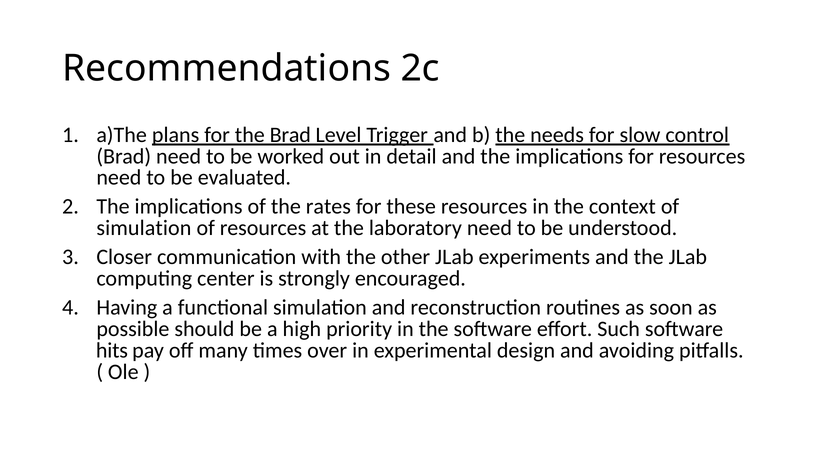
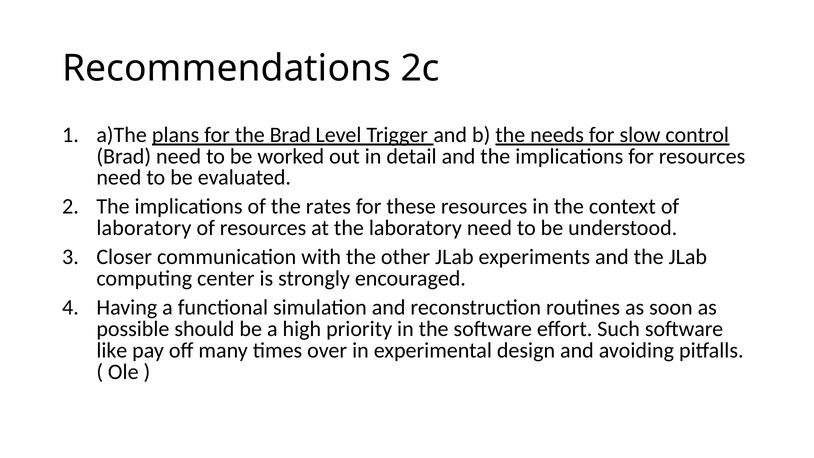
simulation at (144, 228): simulation -> laboratory
hits: hits -> like
